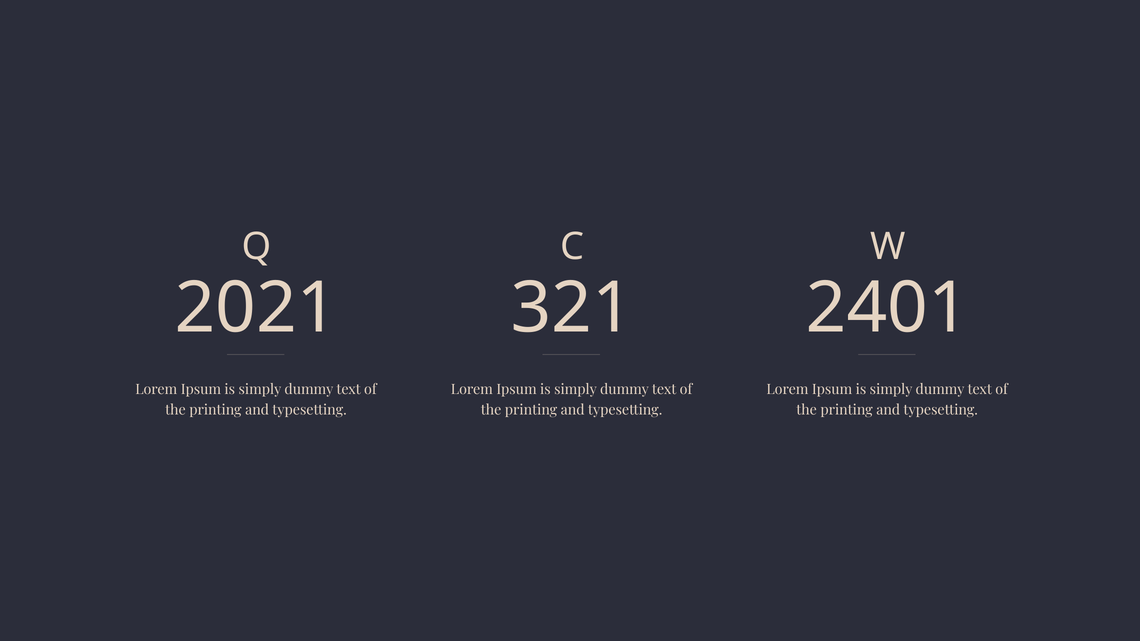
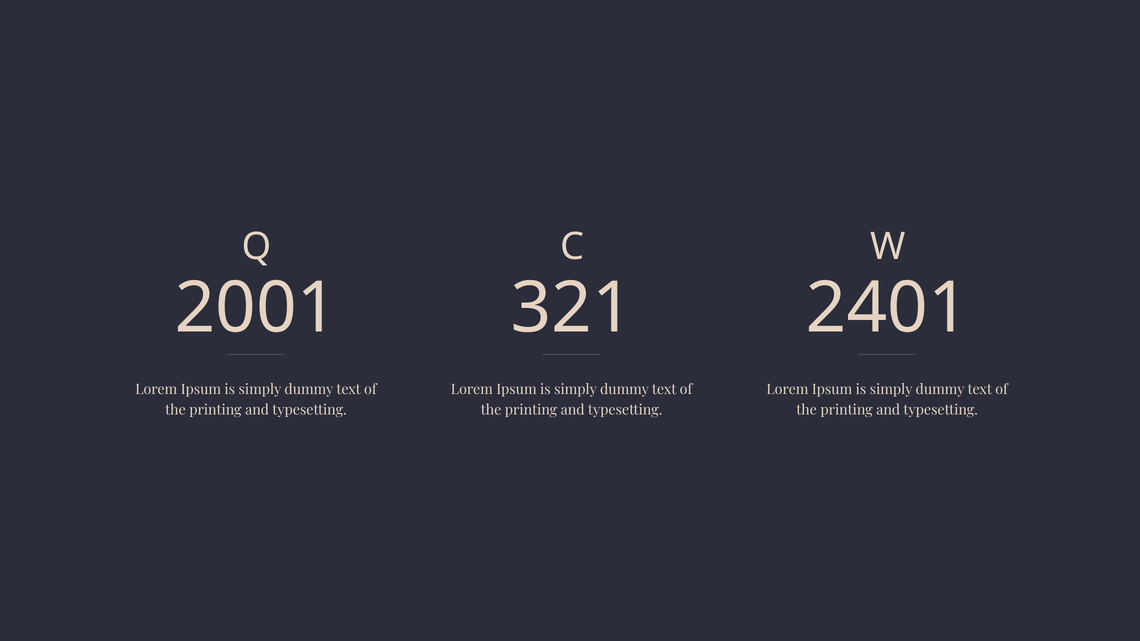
2021: 2021 -> 2001
